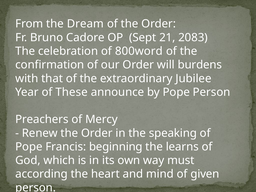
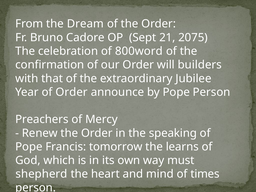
2083: 2083 -> 2075
burdens: burdens -> builders
of These: These -> Order
beginning: beginning -> tomorrow
according: according -> shepherd
given: given -> times
